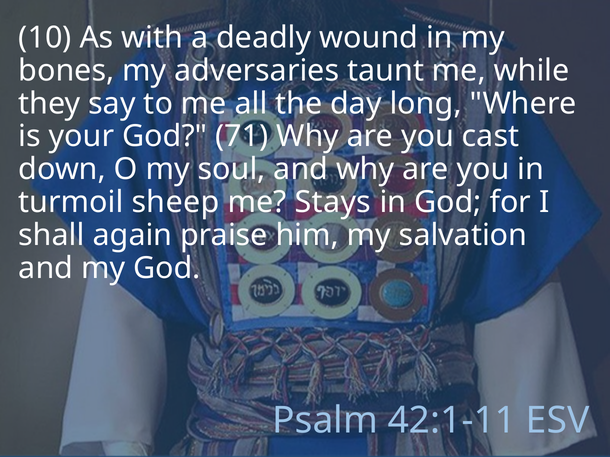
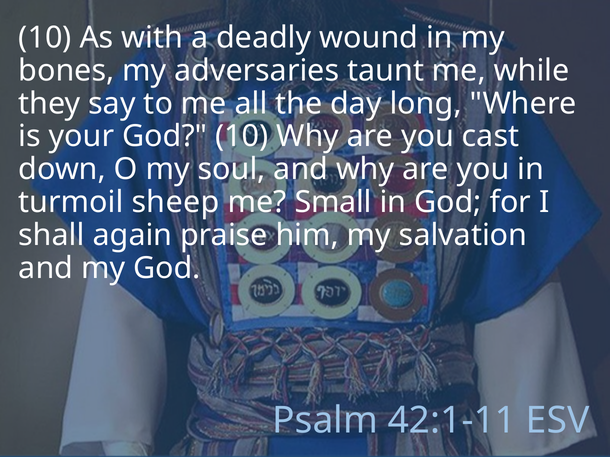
God 71: 71 -> 10
Stays: Stays -> Small
